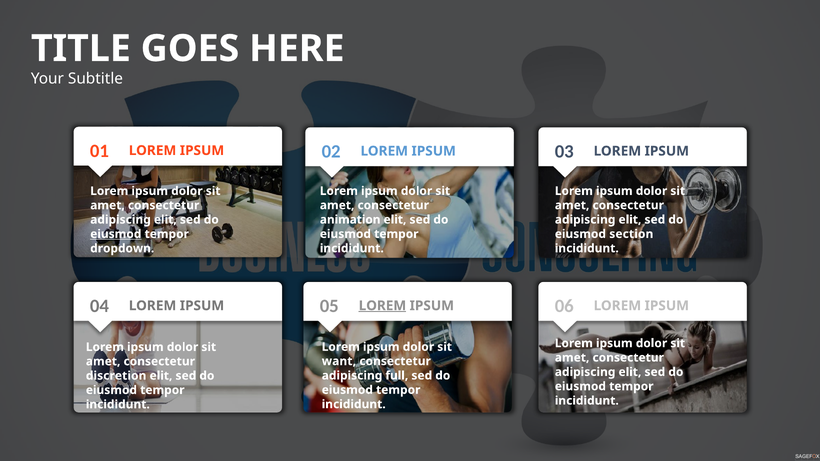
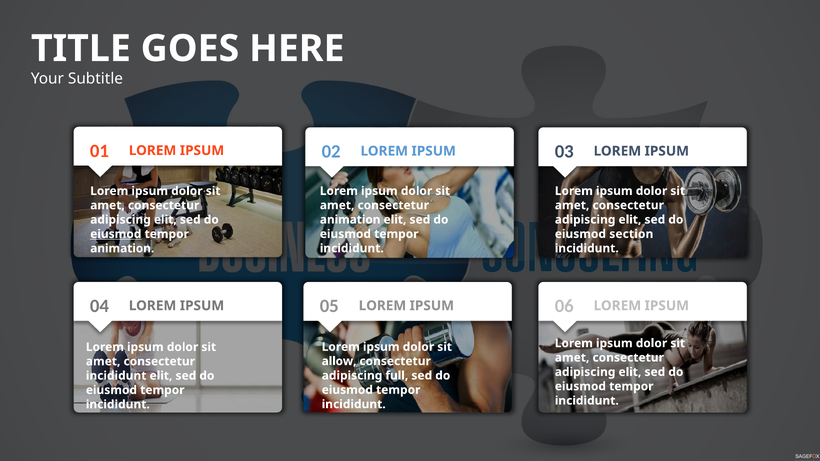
dropdown at (122, 249): dropdown -> animation
LOREM at (382, 306) underline: present -> none
want: want -> allow
discretion at (116, 376): discretion -> incididunt
